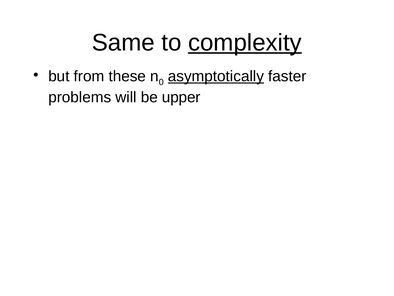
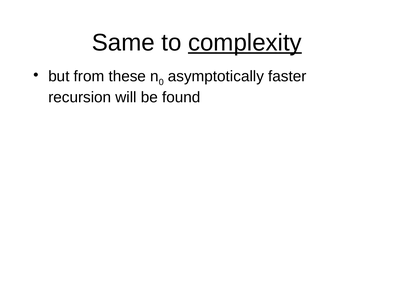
asymptotically underline: present -> none
problems: problems -> recursion
upper: upper -> found
